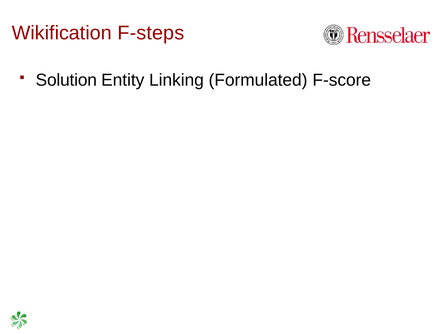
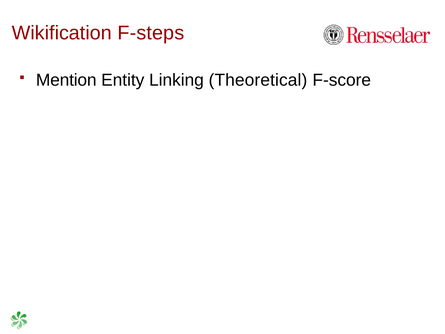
Solution: Solution -> Mention
Formulated: Formulated -> Theoretical
